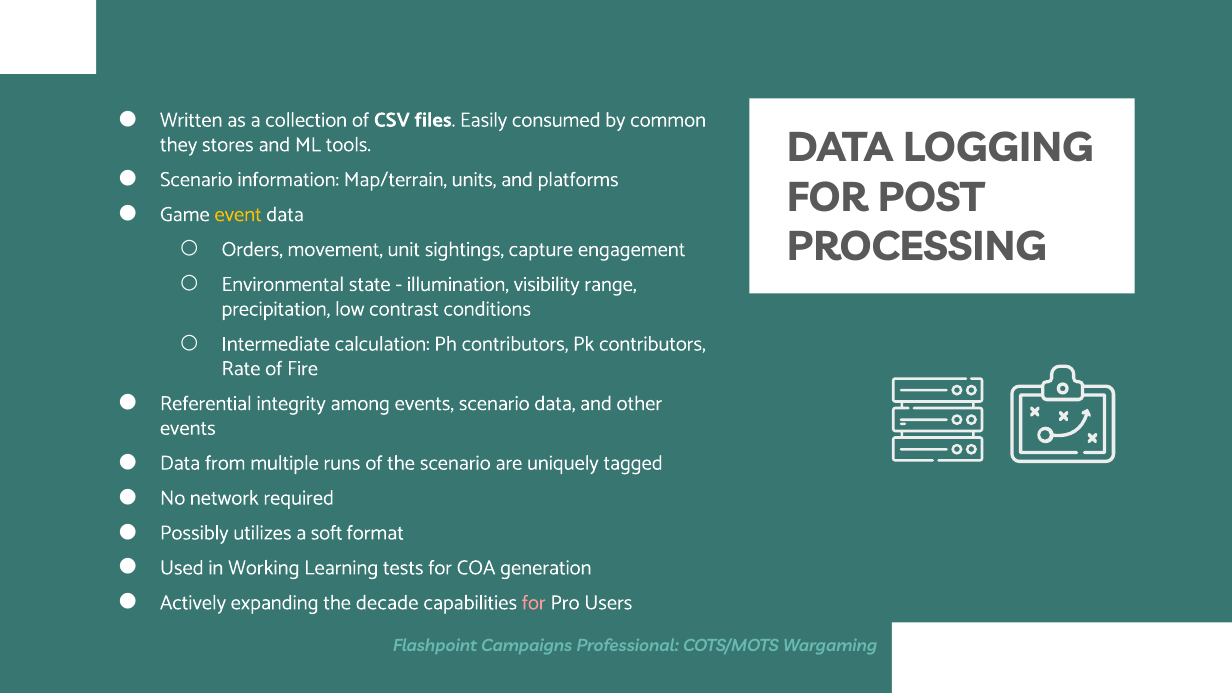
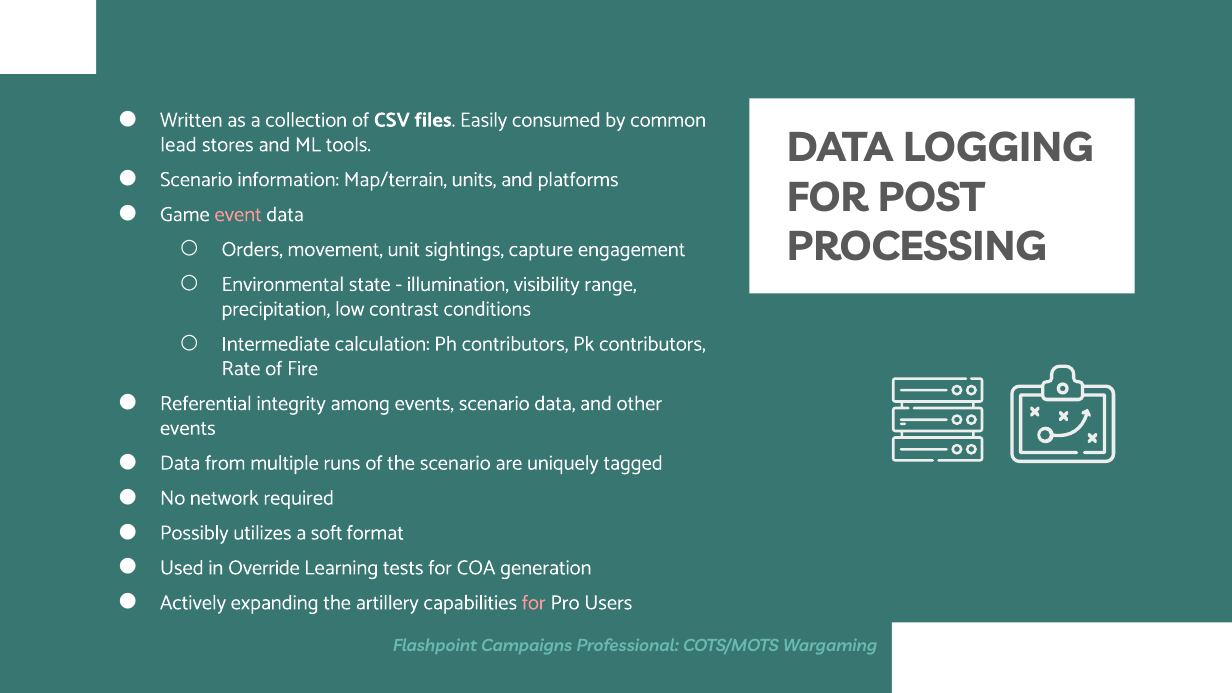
they: they -> lead
event colour: yellow -> pink
Working: Working -> Override
decade: decade -> artillery
